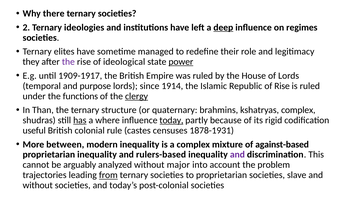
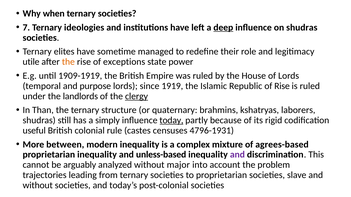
there: there -> when
2: 2 -> 7
on regimes: regimes -> shudras
they: they -> utile
the at (68, 62) colour: purple -> orange
ideological: ideological -> exceptions
power underline: present -> none
1909-1917: 1909-1917 -> 1909-1919
1914: 1914 -> 1919
functions: functions -> landlords
kshatryas complex: complex -> laborers
has underline: present -> none
where: where -> simply
1878-1931: 1878-1931 -> 4796-1931
against-based: against-based -> agrees-based
rulers-based: rulers-based -> unless-based
from underline: present -> none
